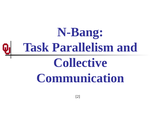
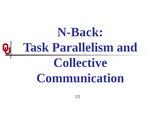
N-Bang: N-Bang -> N-Back
